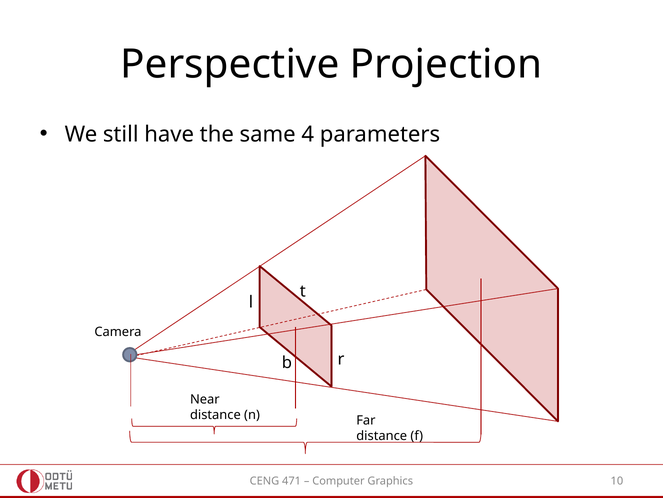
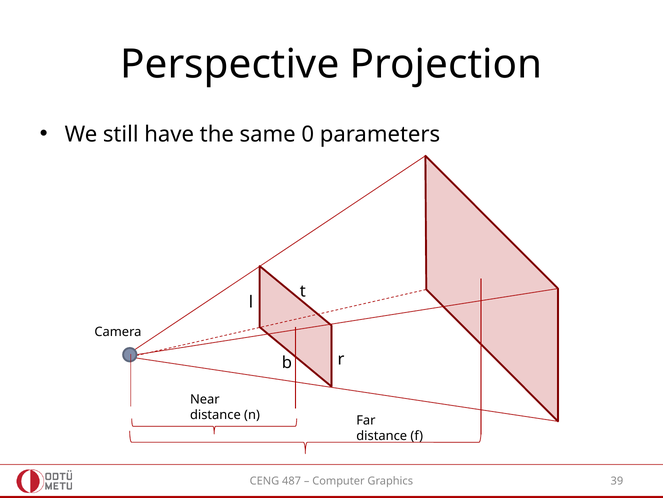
4: 4 -> 0
471: 471 -> 487
10: 10 -> 39
